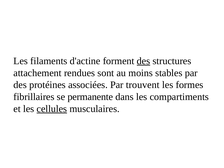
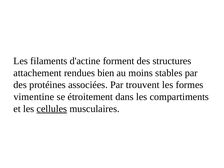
des at (143, 61) underline: present -> none
sont: sont -> bien
fibrillaires: fibrillaires -> vimentine
permanente: permanente -> étroitement
